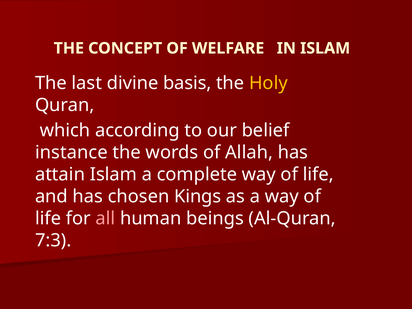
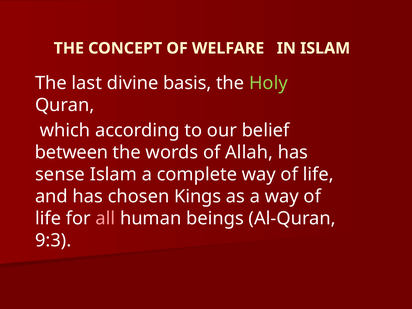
Holy colour: yellow -> light green
instance: instance -> between
attain: attain -> sense
7:3: 7:3 -> 9:3
